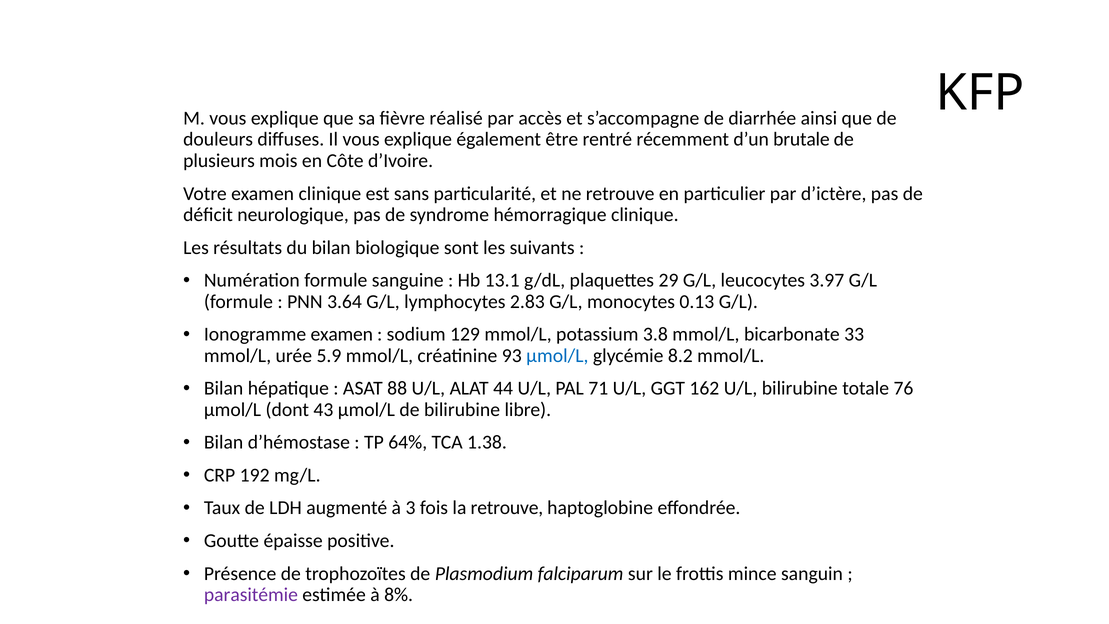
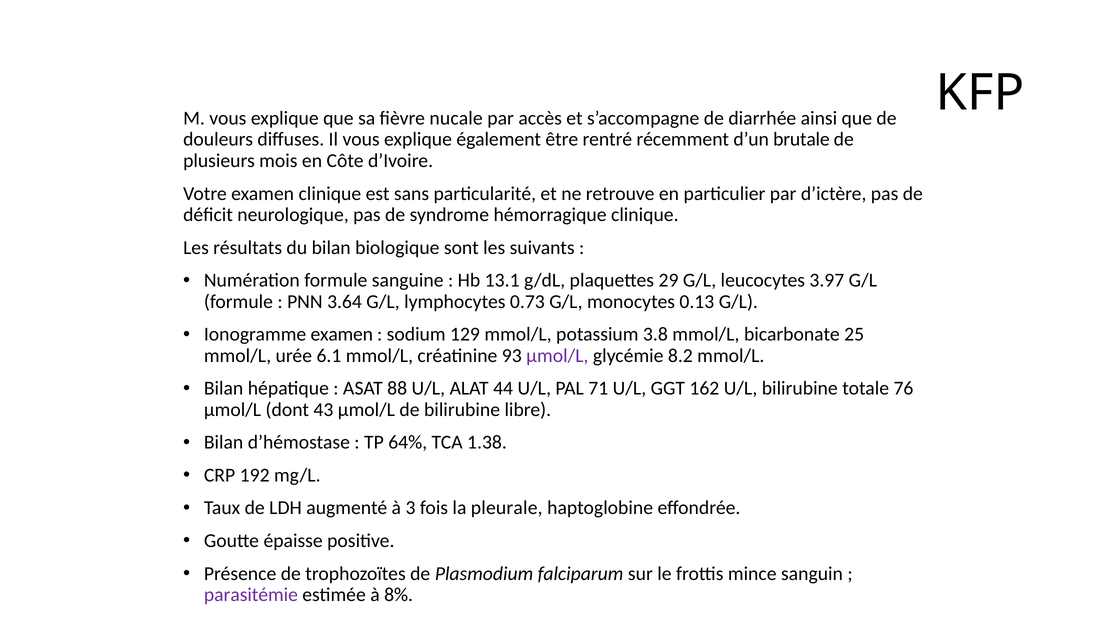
réalisé: réalisé -> nucale
2.83: 2.83 -> 0.73
33: 33 -> 25
5.9: 5.9 -> 6.1
µmol/L at (557, 355) colour: blue -> purple
la retrouve: retrouve -> pleurale
